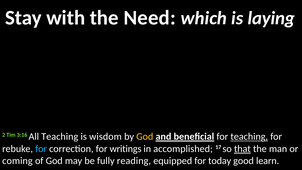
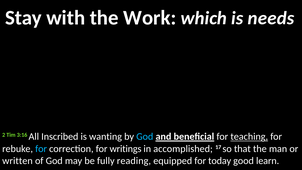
Need: Need -> Work
laying: laying -> needs
All Teaching: Teaching -> Inscribed
wisdom: wisdom -> wanting
God at (145, 137) colour: yellow -> light blue
that underline: present -> none
coming: coming -> written
